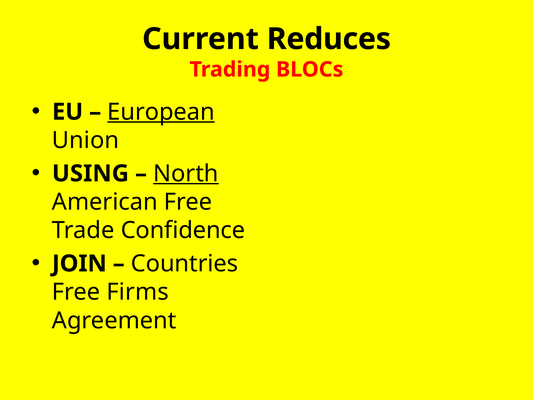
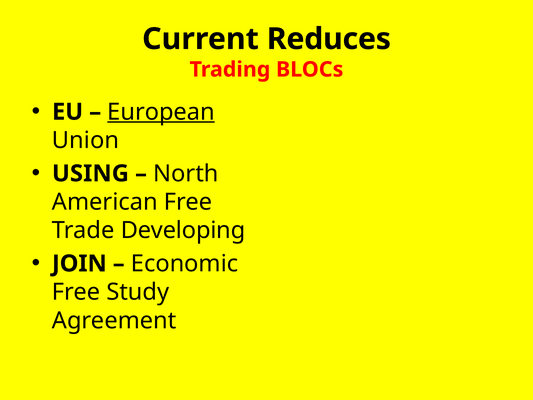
North underline: present -> none
Confidence: Confidence -> Developing
Countries: Countries -> Economic
Firms: Firms -> Study
